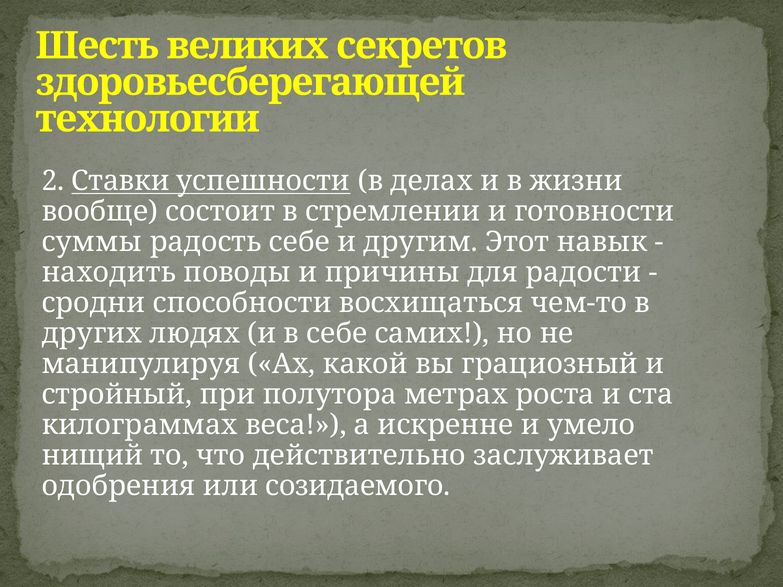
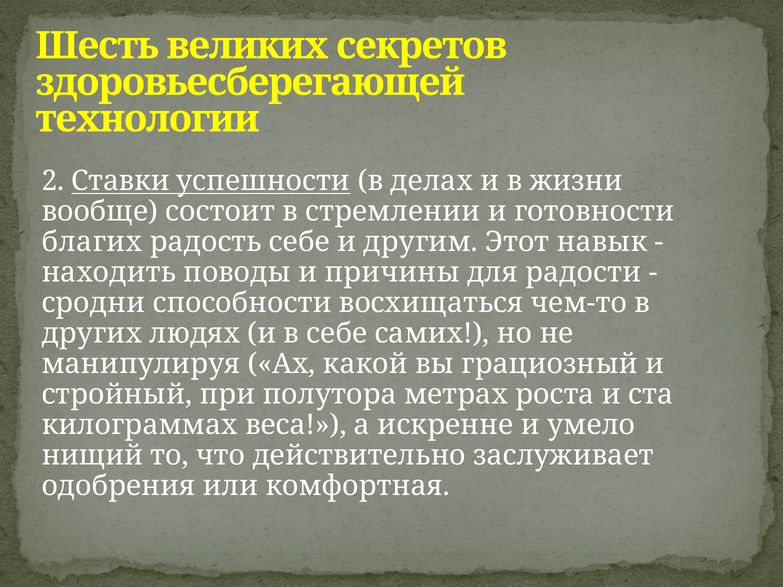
суммы: суммы -> благих
созидаемого: созидаемого -> комфортная
